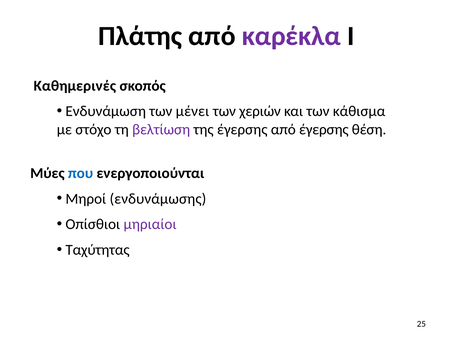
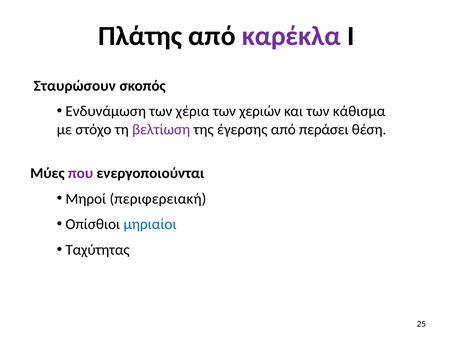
Καθημερινές: Καθημερινές -> Σταυρώσουν
μένει: μένει -> χέρια
από έγερσης: έγερσης -> περάσει
που colour: blue -> purple
ενδυνάμωσης: ενδυνάμωσης -> περιφερειακή
μηριαίοι colour: purple -> blue
